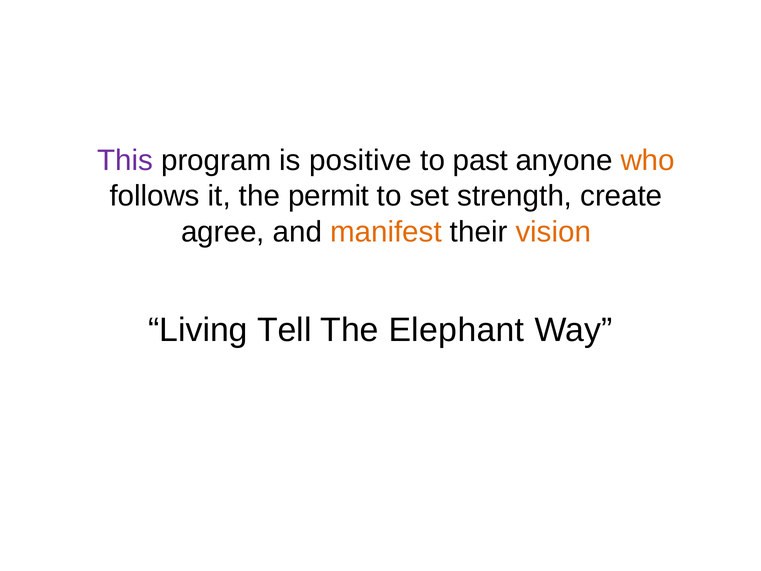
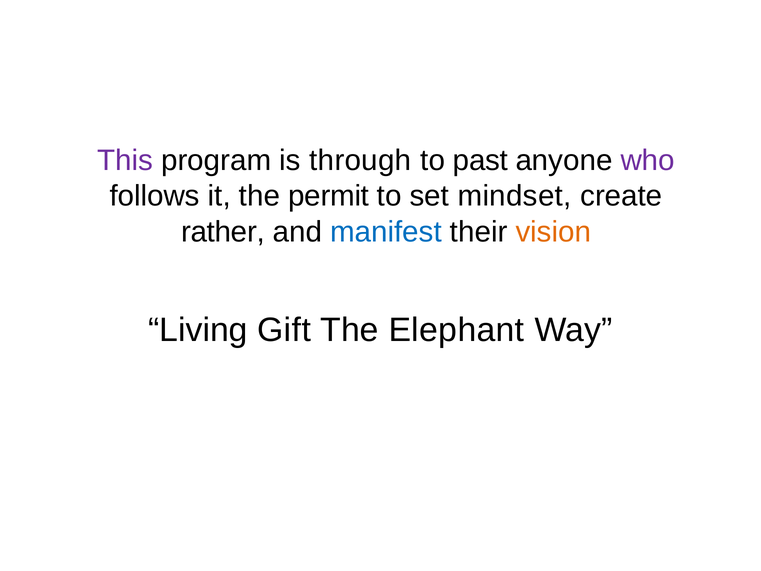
positive: positive -> through
who colour: orange -> purple
strength: strength -> mindset
agree: agree -> rather
manifest colour: orange -> blue
Tell: Tell -> Gift
